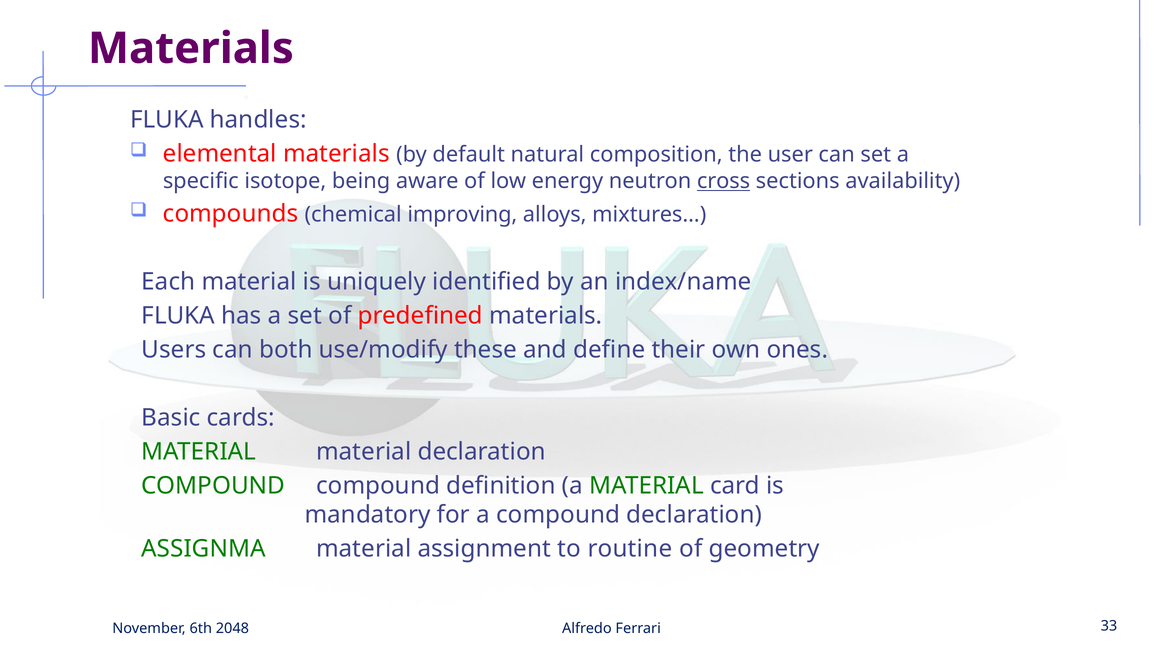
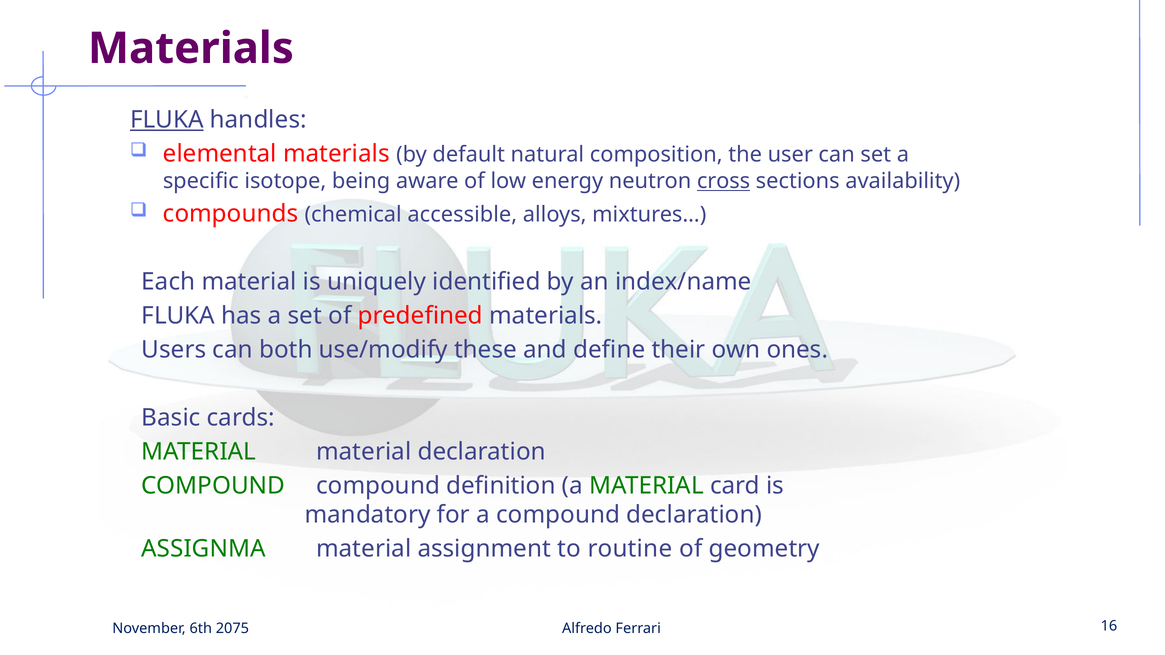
FLUKA at (167, 120) underline: none -> present
improving: improving -> accessible
2048: 2048 -> 2075
33: 33 -> 16
